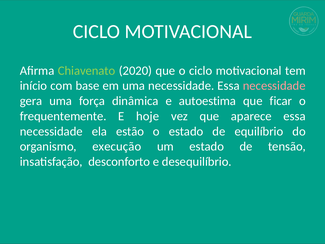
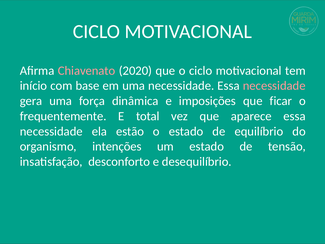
Chiavenato colour: light green -> pink
autoestima: autoestima -> imposições
hoje: hoje -> total
execução: execução -> intenções
